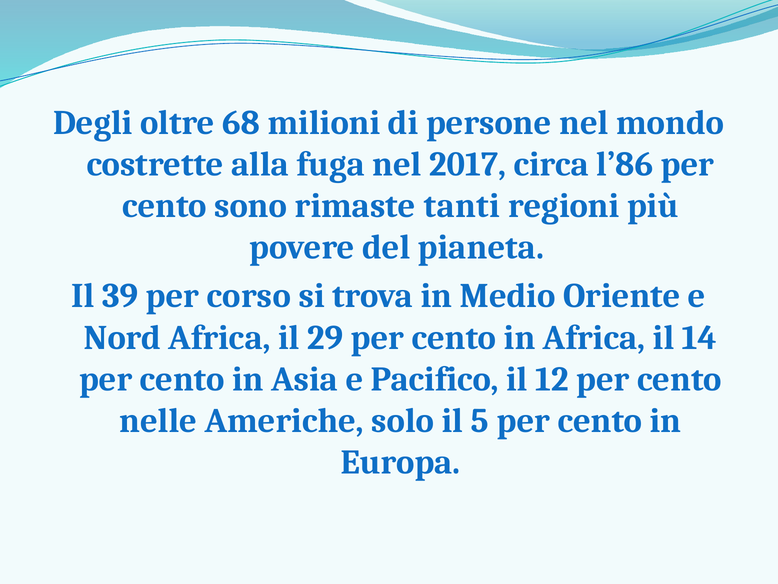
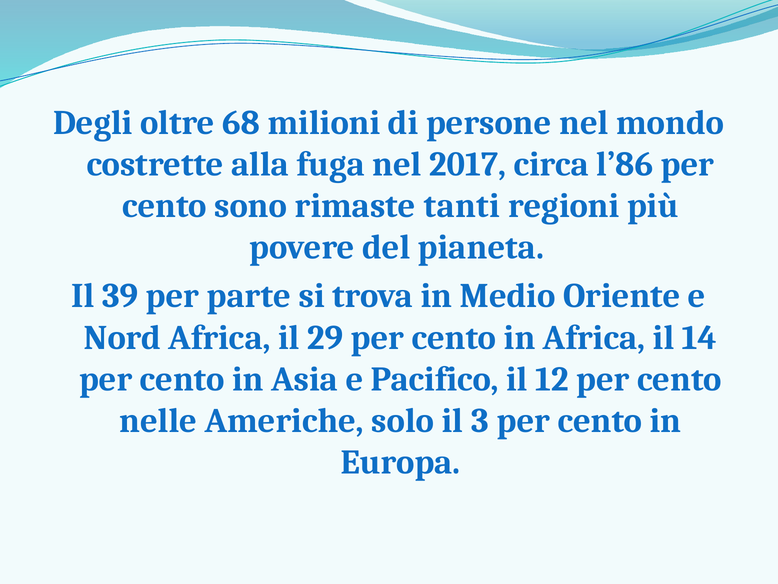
corso: corso -> parte
5: 5 -> 3
